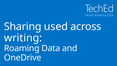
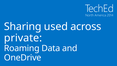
writing: writing -> private
